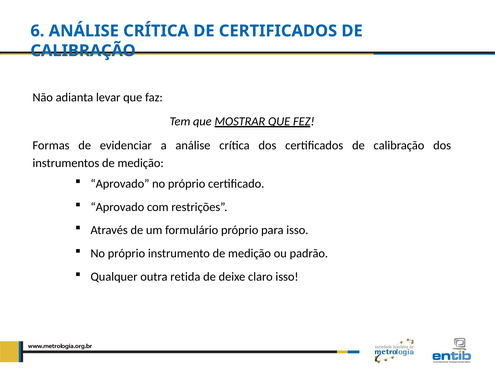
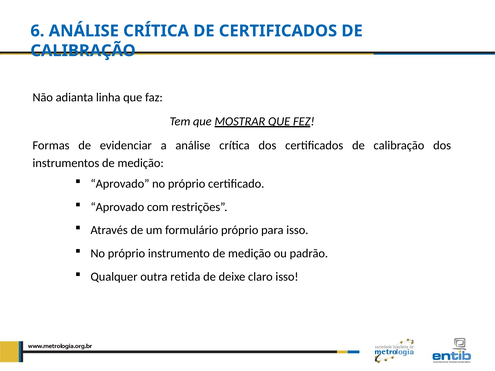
levar: levar -> linha
